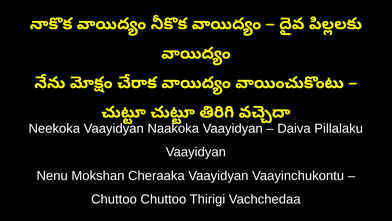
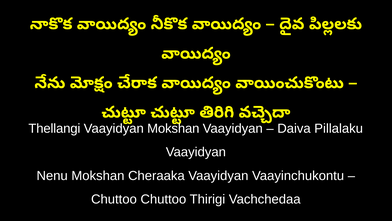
Neekoka: Neekoka -> Thellangi
Vaayidyan Naakoka: Naakoka -> Mokshan
